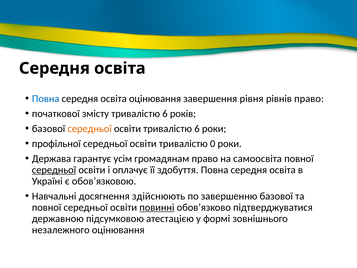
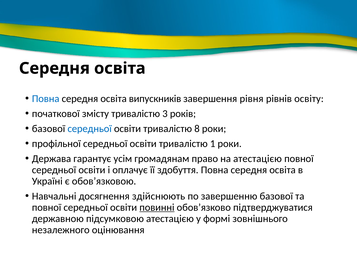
освіта оцінювання: оцінювання -> випускників
рівнів право: право -> освіту
6 at (165, 114): 6 -> 3
середньої at (90, 128) colour: orange -> blue
освіти тривалістю 6: 6 -> 8
0: 0 -> 1
на самоосвіта: самоосвіта -> атестацією
середньої at (54, 170) underline: present -> none
